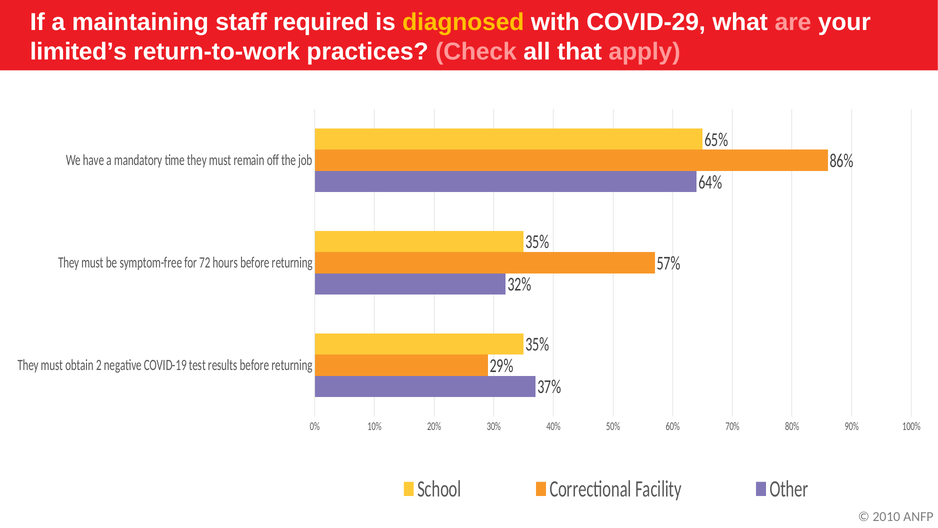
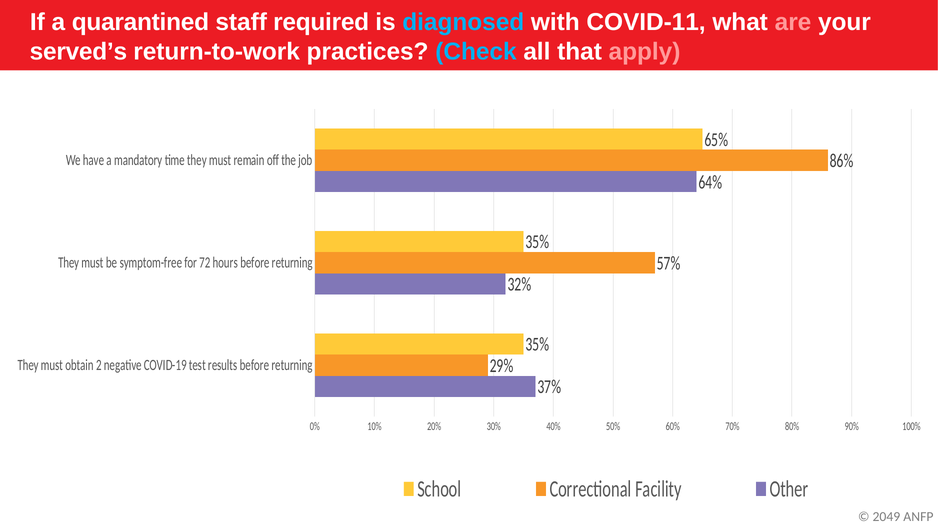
maintaining: maintaining -> quarantined
diagnosed colour: yellow -> light blue
COVID-29: COVID-29 -> COVID-11
limited’s: limited’s -> served’s
Check colour: pink -> light blue
2010: 2010 -> 2049
